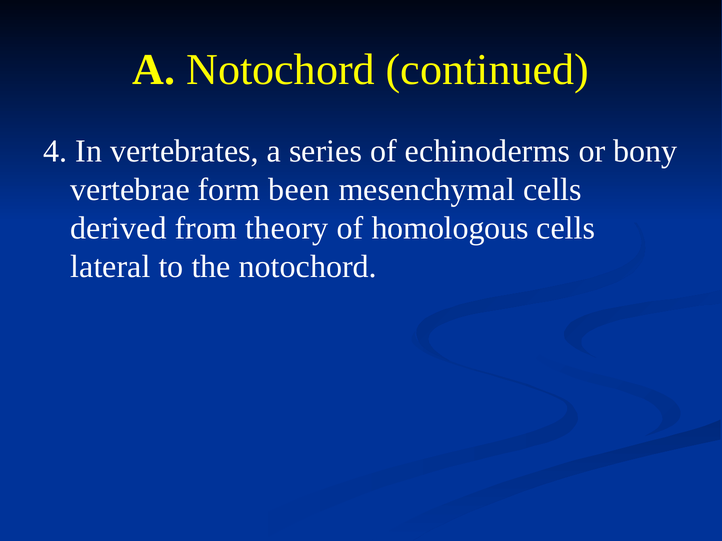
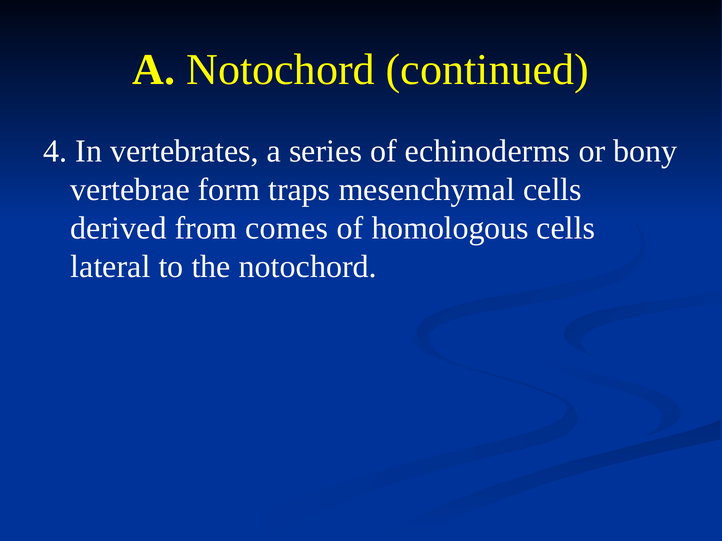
been: been -> traps
theory: theory -> comes
